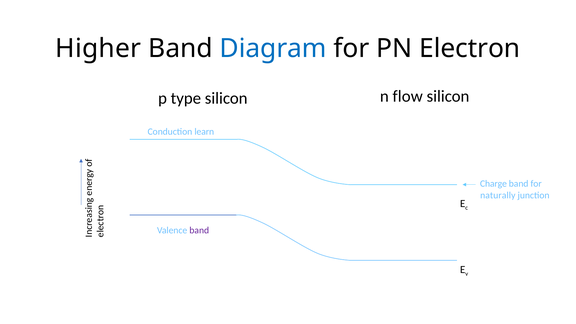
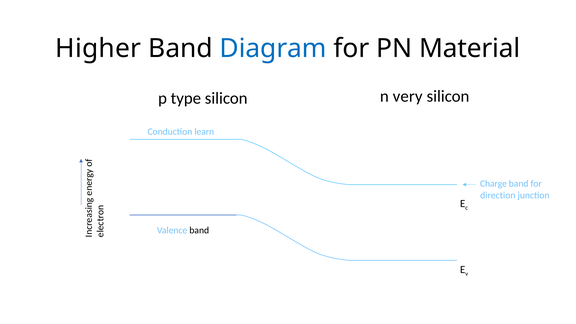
Electron: Electron -> Material
flow: flow -> very
naturally: naturally -> direction
band at (199, 230) colour: purple -> black
